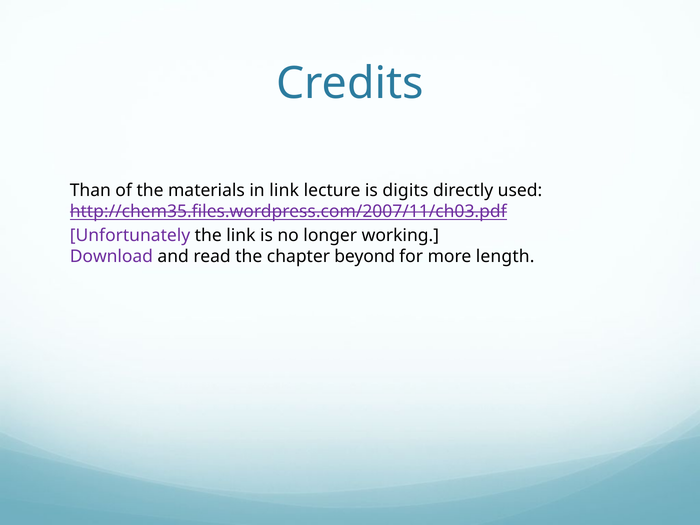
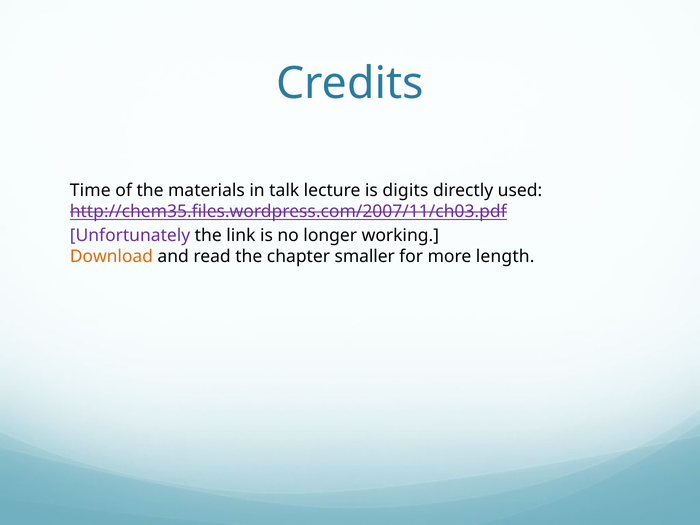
Than: Than -> Time
in link: link -> talk
Download colour: purple -> orange
beyond: beyond -> smaller
